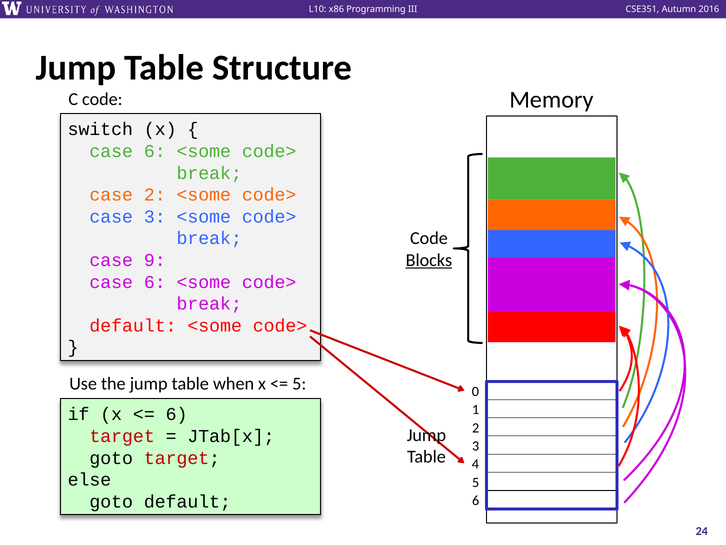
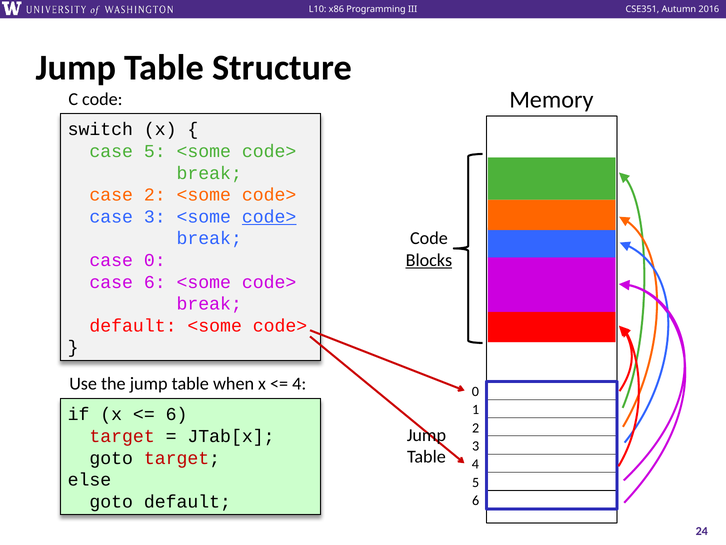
6 at (155, 151): 6 -> 5
code> at (269, 216) underline: none -> present
case 9: 9 -> 0
5 at (299, 383): 5 -> 4
